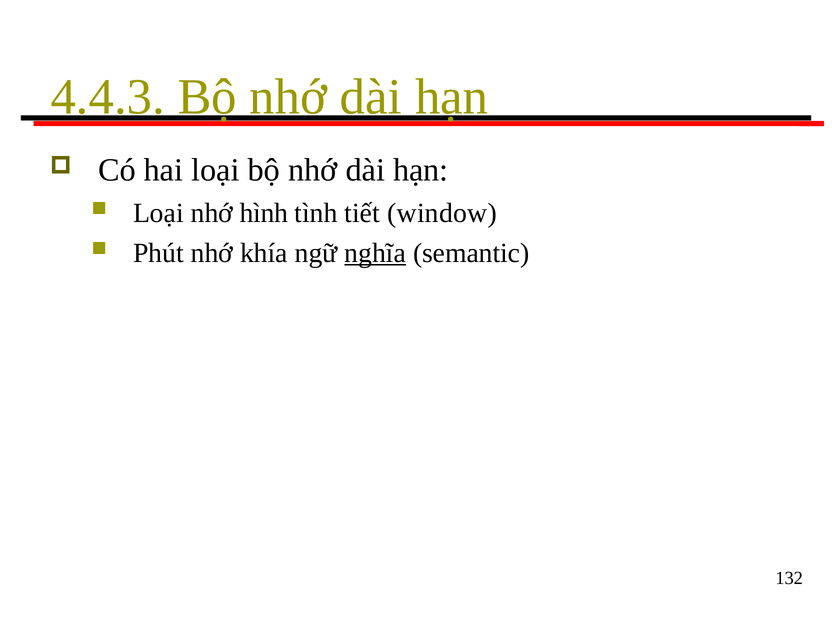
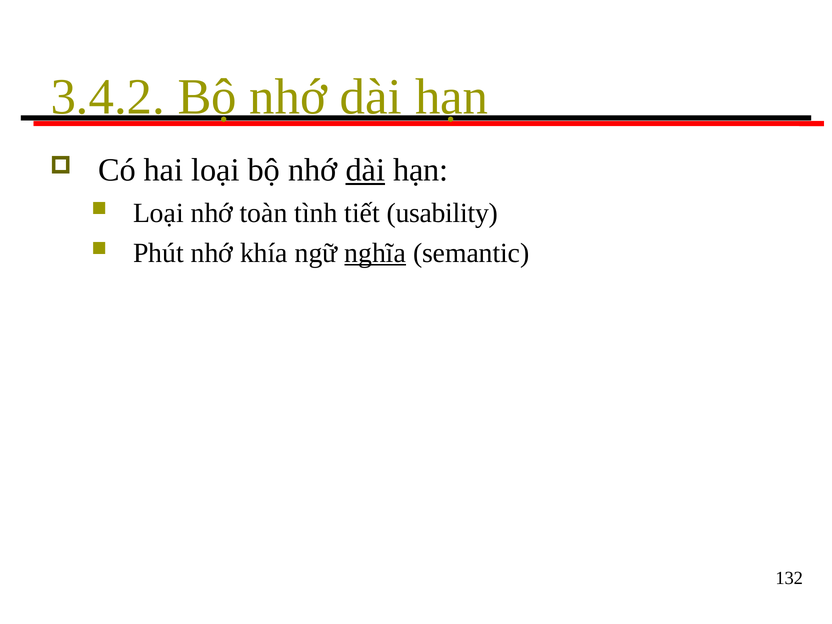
4.4.3: 4.4.3 -> 3.4.2
dài at (365, 170) underline: none -> present
hình: hình -> toàn
window: window -> usability
